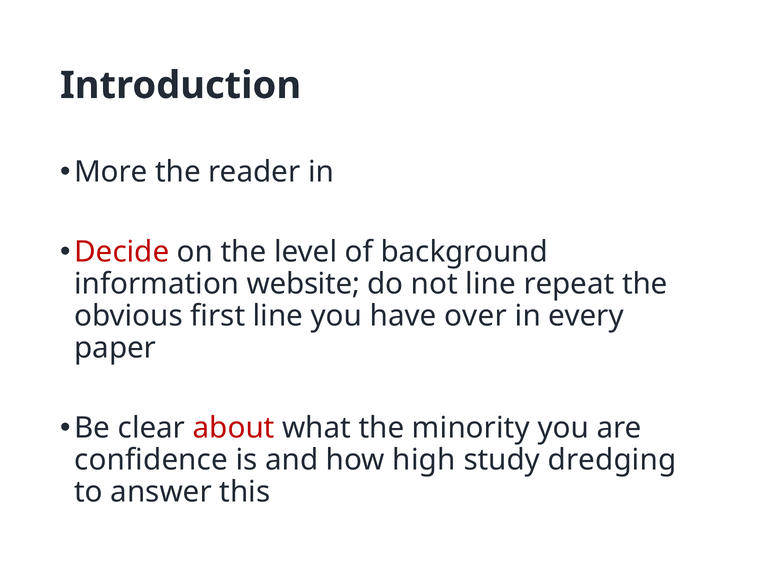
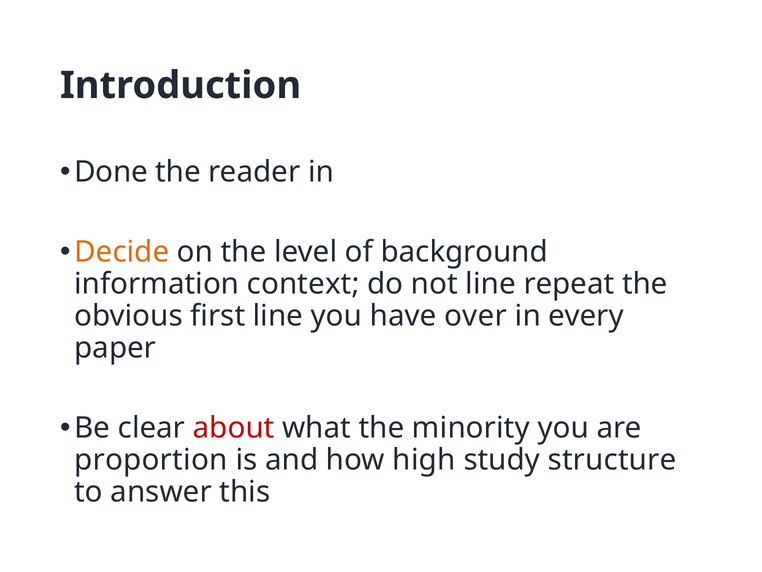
More: More -> Done
Decide colour: red -> orange
website: website -> context
confidence: confidence -> proportion
dredging: dredging -> structure
